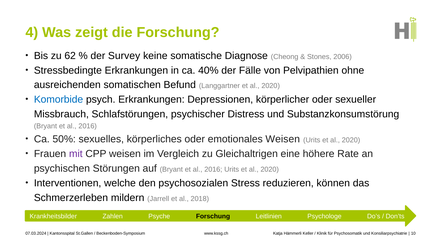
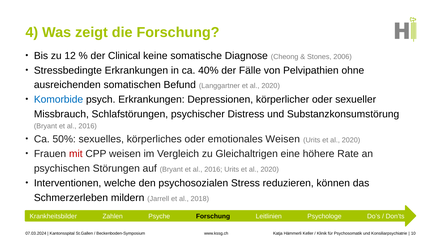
62: 62 -> 12
Survey: Survey -> Clinical
mit colour: purple -> red
